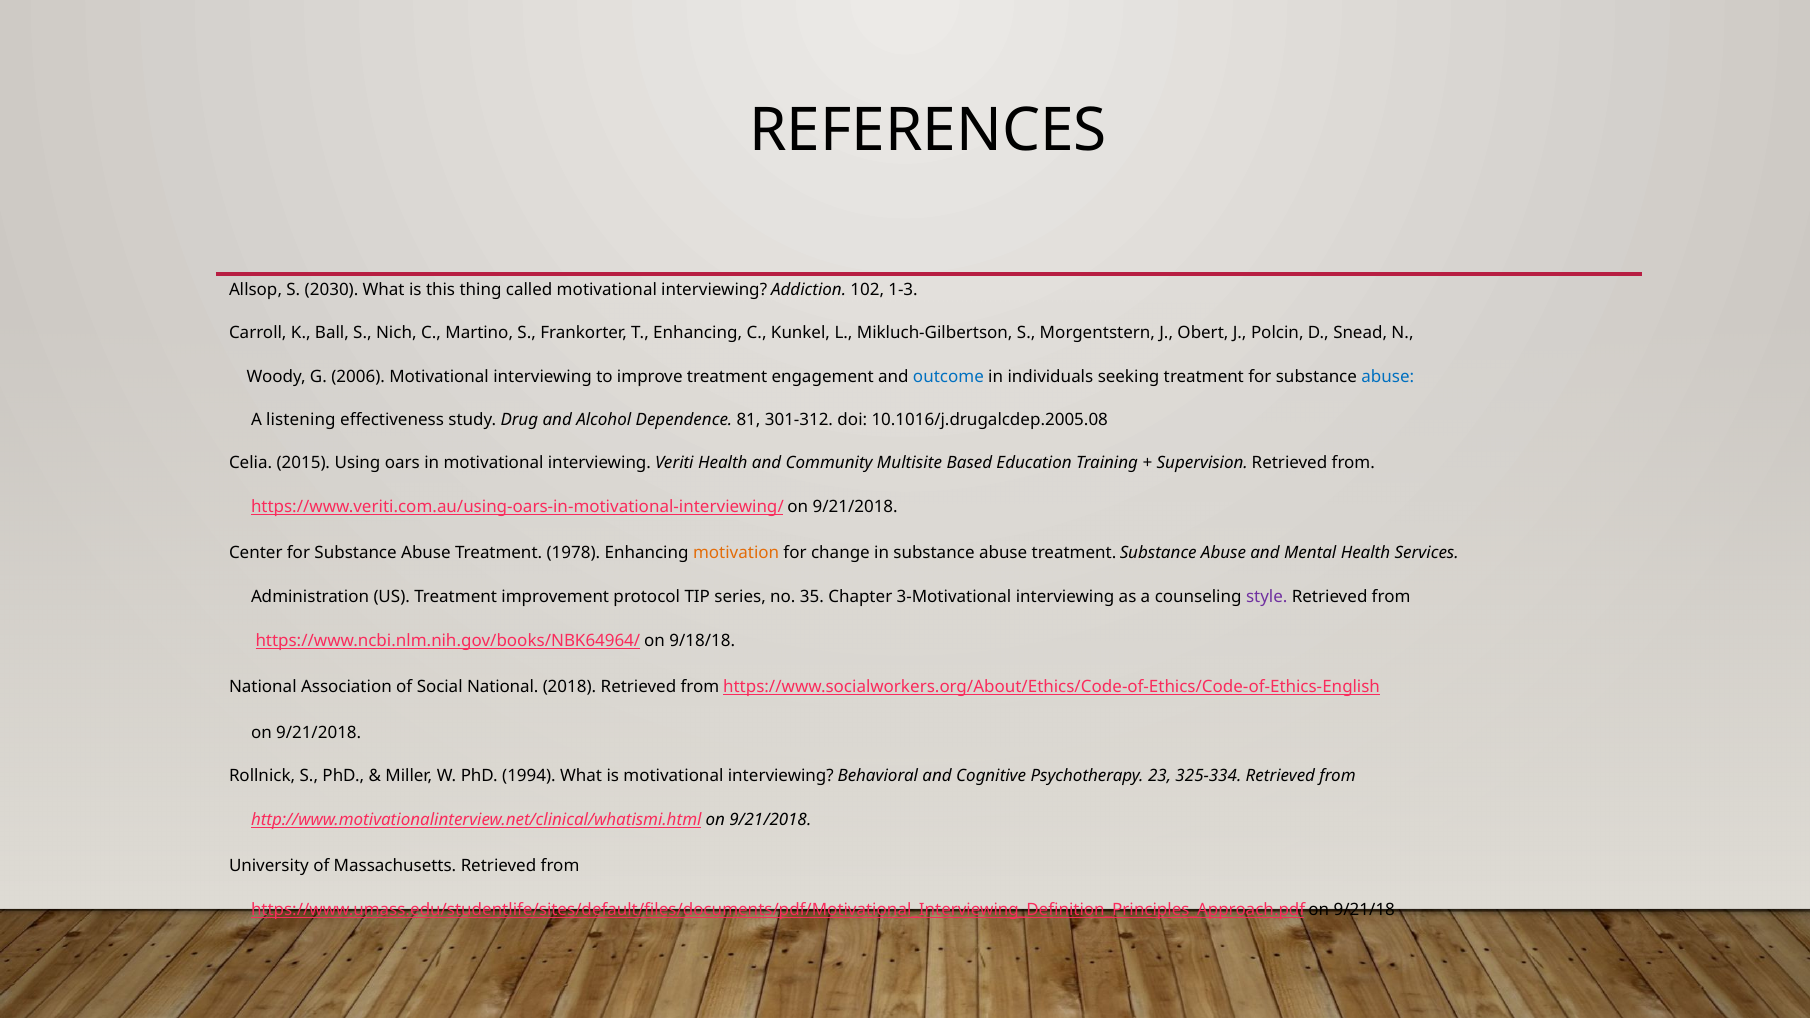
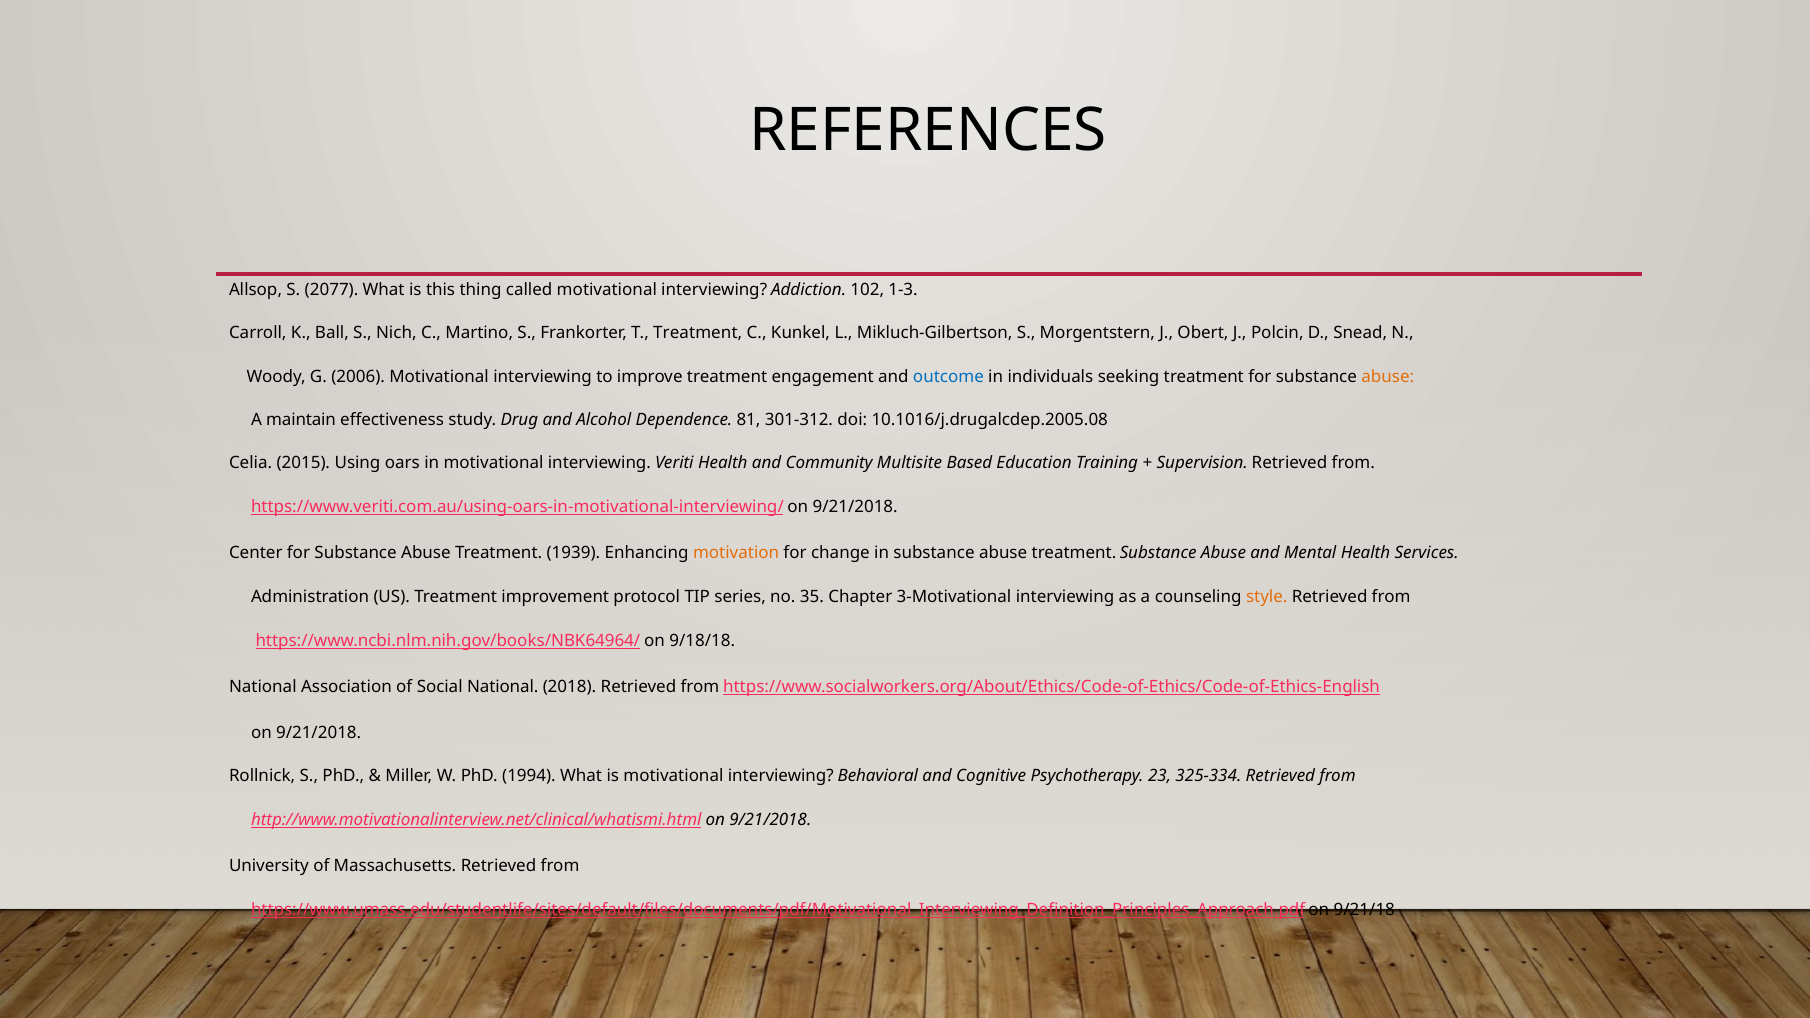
2030: 2030 -> 2077
T Enhancing: Enhancing -> Treatment
abuse at (1388, 377) colour: blue -> orange
listening: listening -> maintain
1978: 1978 -> 1939
style colour: purple -> orange
